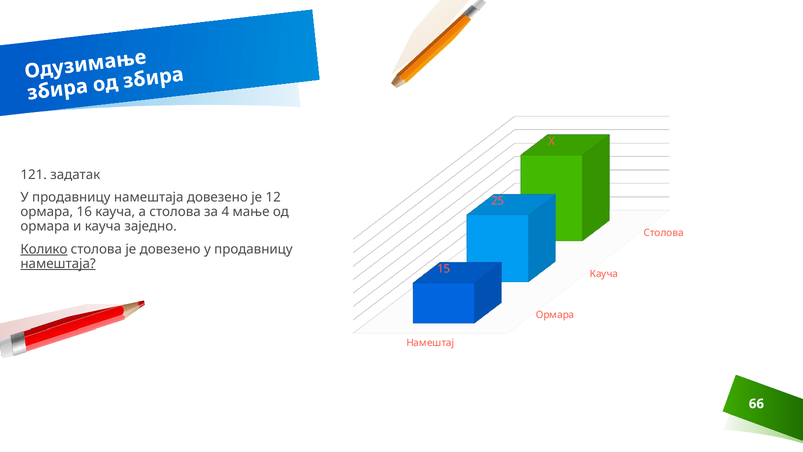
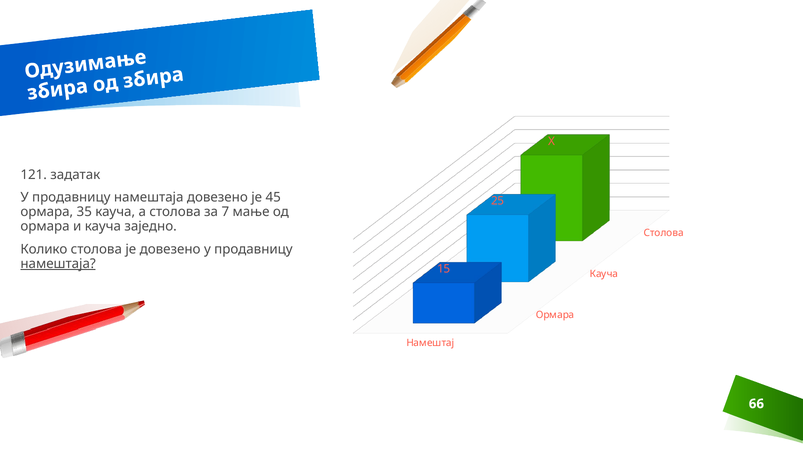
12: 12 -> 45
16: 16 -> 35
4: 4 -> 7
Колико underline: present -> none
